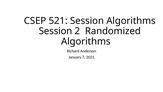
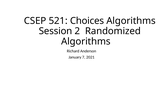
521 Session: Session -> Choices
